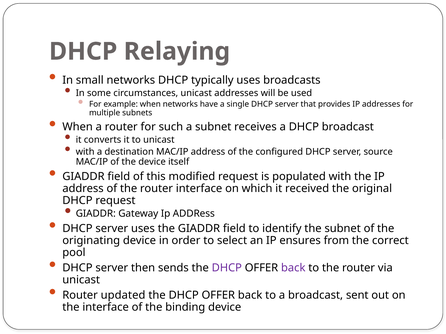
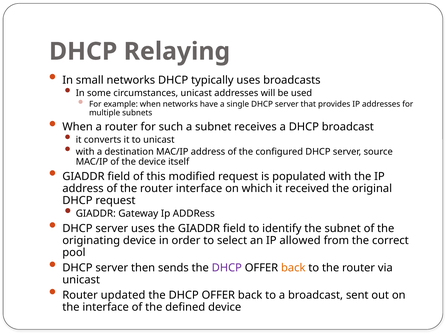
ensures: ensures -> allowed
back at (293, 268) colour: purple -> orange
binding: binding -> defined
